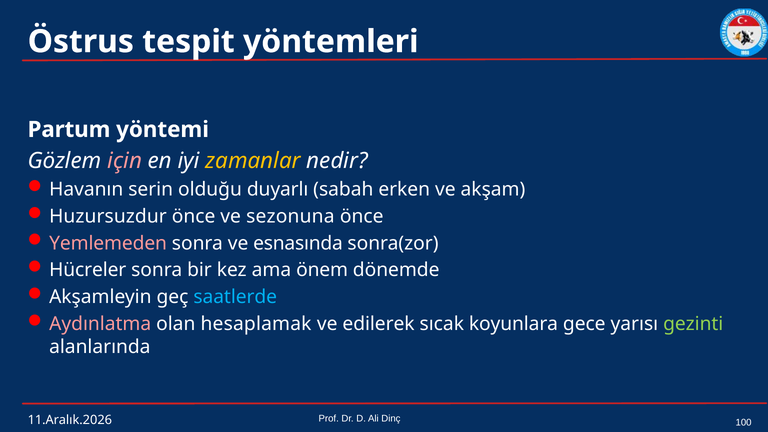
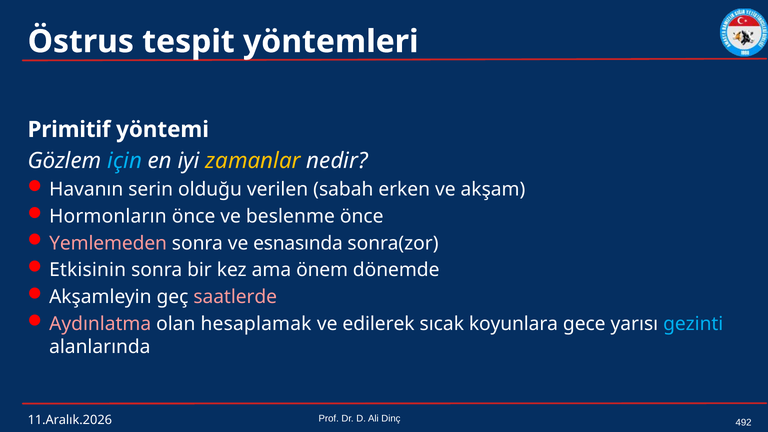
Partum: Partum -> Primitif
için colour: pink -> light blue
duyarlı: duyarlı -> verilen
Huzursuzdur: Huzursuzdur -> Hormonların
sezonuna: sezonuna -> beslenme
Hücreler: Hücreler -> Etkisinin
saatlerde colour: light blue -> pink
gezinti colour: light green -> light blue
100: 100 -> 492
